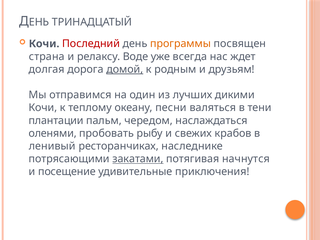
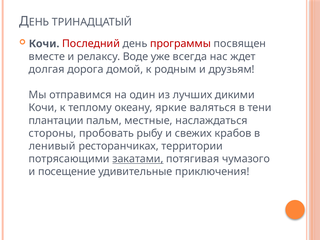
программы colour: orange -> red
страна: страна -> вместе
домой underline: present -> none
песни: песни -> яркие
чередом: чередом -> местные
оленями: оленями -> стороны
наследнике: наследнике -> территории
начнутся: начнутся -> чумазого
